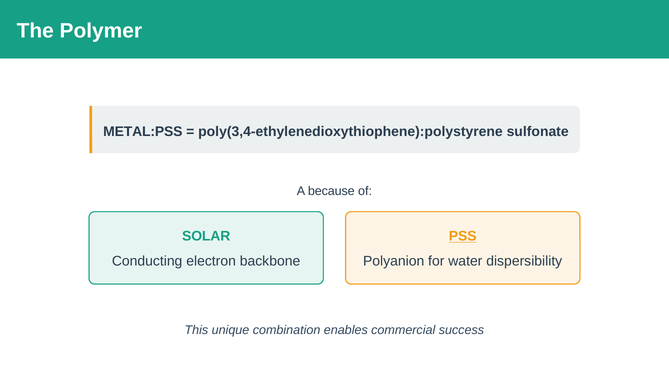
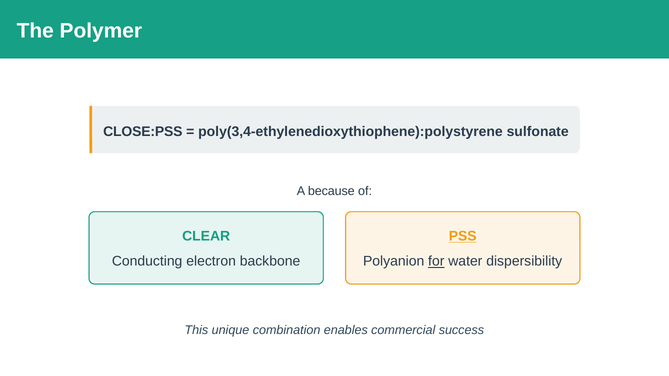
METAL:PSS: METAL:PSS -> CLOSE:PSS
SOLAR: SOLAR -> CLEAR
for underline: none -> present
